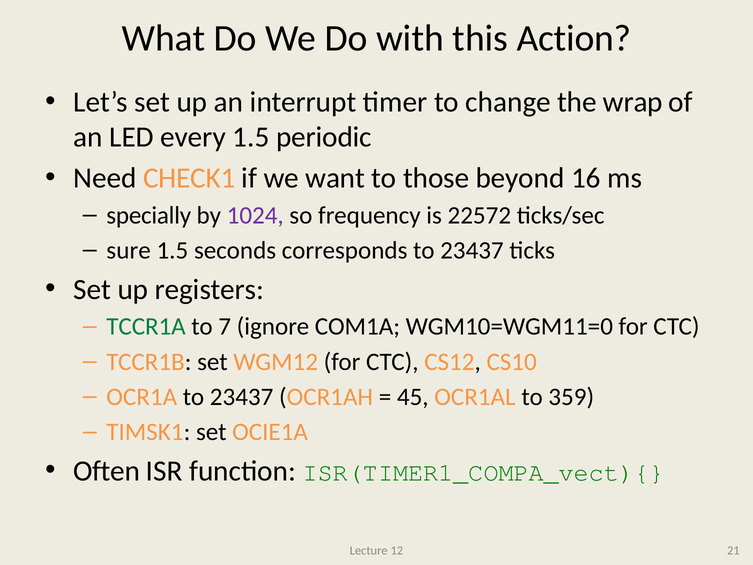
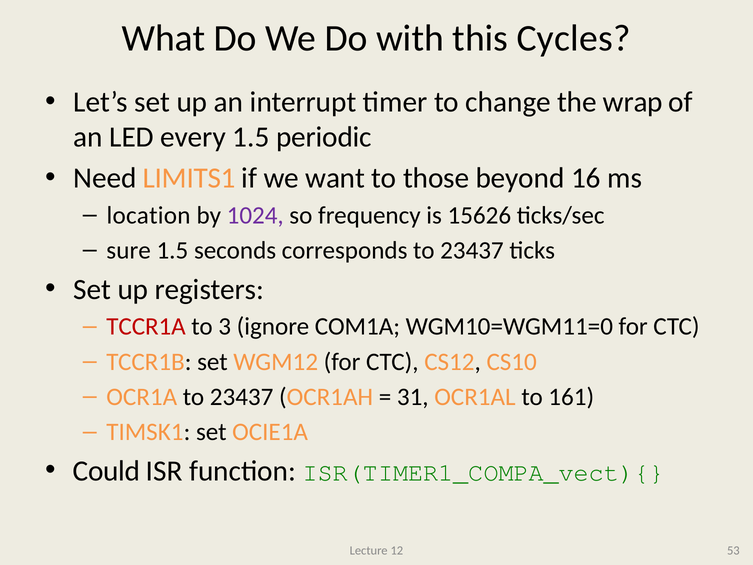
Action: Action -> Cycles
CHECK1: CHECK1 -> LIMITS1
specially: specially -> location
22572: 22572 -> 15626
TCCR1A colour: green -> red
7: 7 -> 3
45: 45 -> 31
359: 359 -> 161
Often: Often -> Could
21: 21 -> 53
